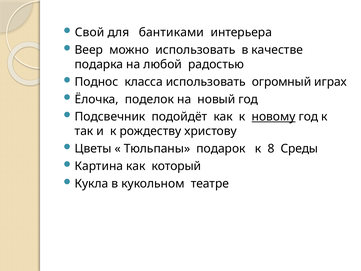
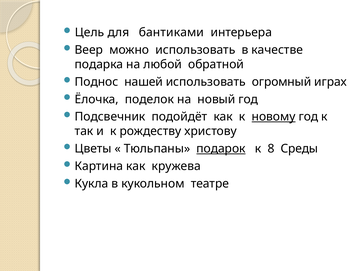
Свой: Свой -> Цель
радостью: радостью -> обратной
класса: класса -> нашей
подарок underline: none -> present
который: который -> кружева
